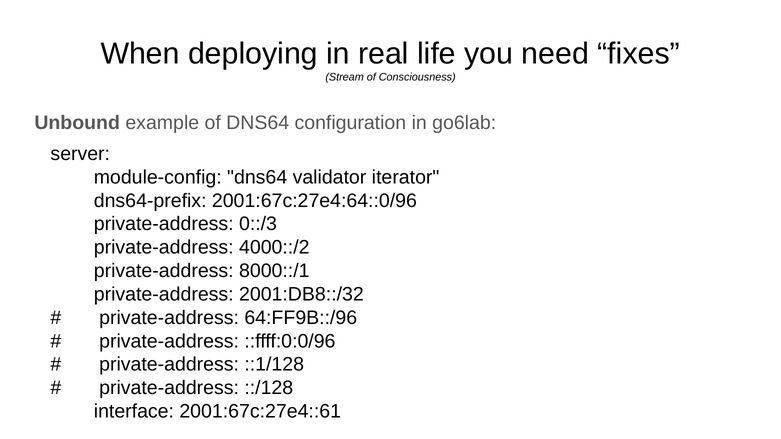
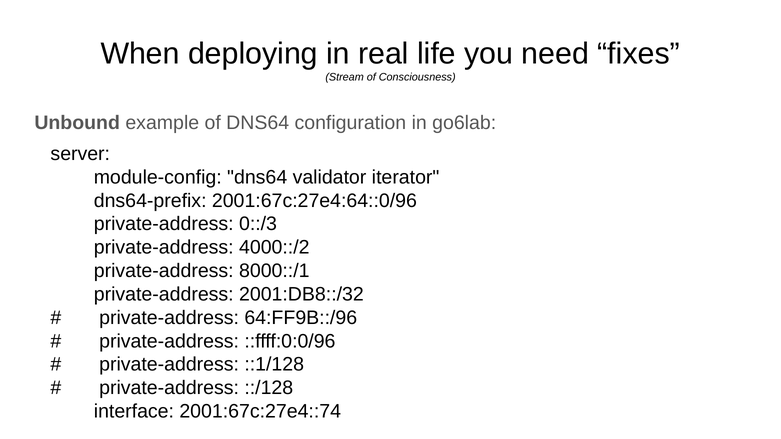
2001:67c:27e4::61: 2001:67c:27e4::61 -> 2001:67c:27e4::74
